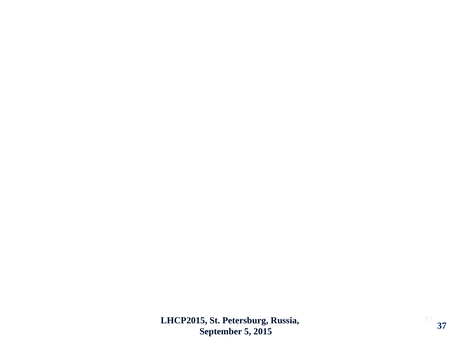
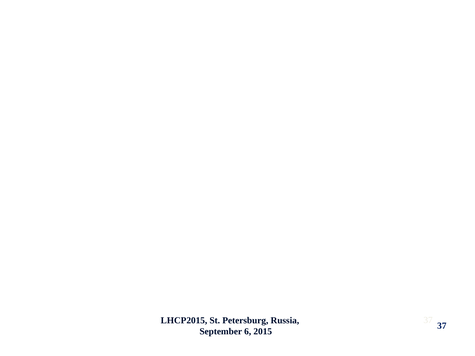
5: 5 -> 6
